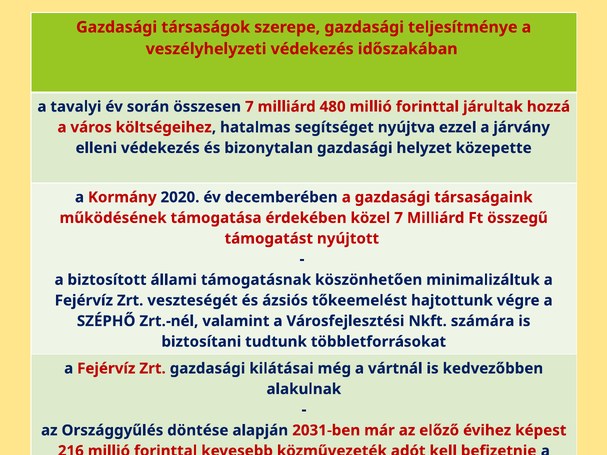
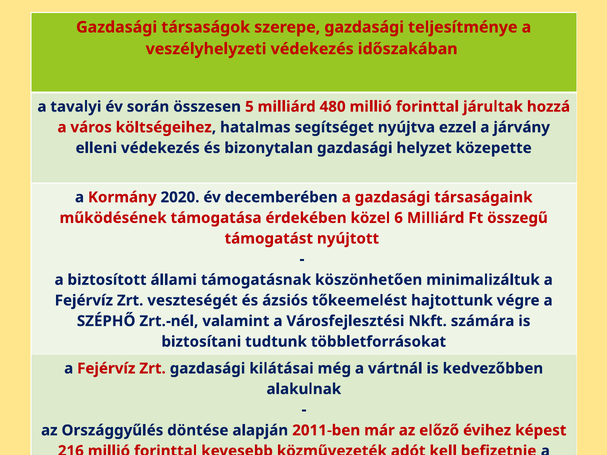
összesen 7: 7 -> 5
közel 7: 7 -> 6
2031-ben: 2031-ben -> 2011-ben
